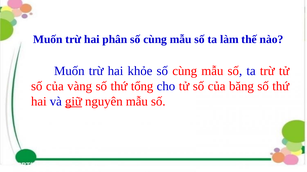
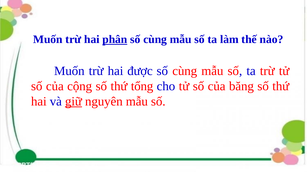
phân underline: none -> present
khỏe: khỏe -> được
vàng: vàng -> cộng
